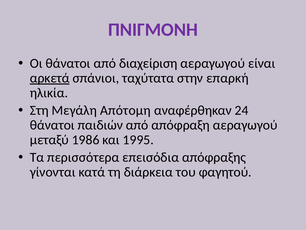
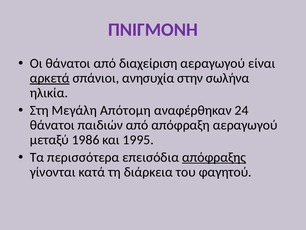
ταχύτατα: ταχύτατα -> ανησυχία
επαρκή: επαρκή -> σωλήνα
απόφραξης underline: none -> present
